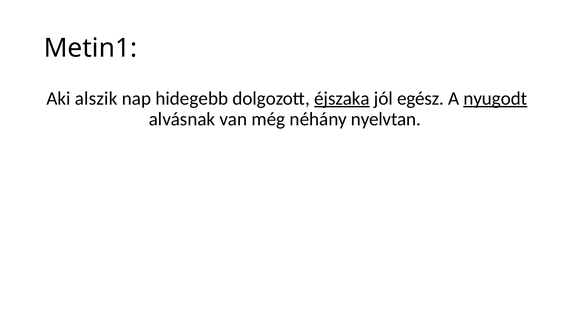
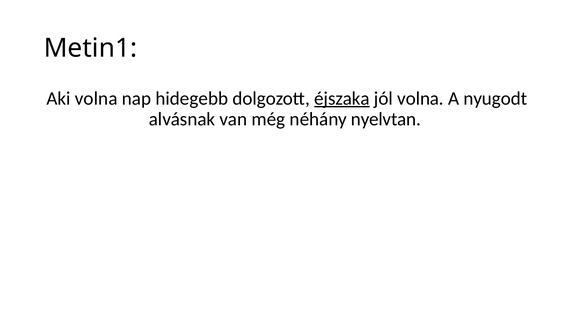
Aki alszik: alszik -> volna
jól egész: egész -> volna
nyugodt underline: present -> none
